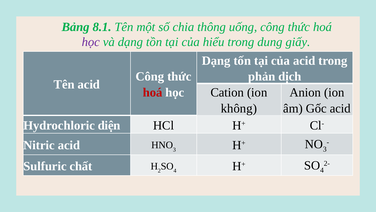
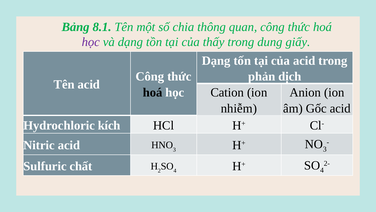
uống: uống -> quan
hiểu: hiểu -> thấy
hoá at (153, 92) colour: red -> black
không: không -> nhiễm
diện: diện -> kích
